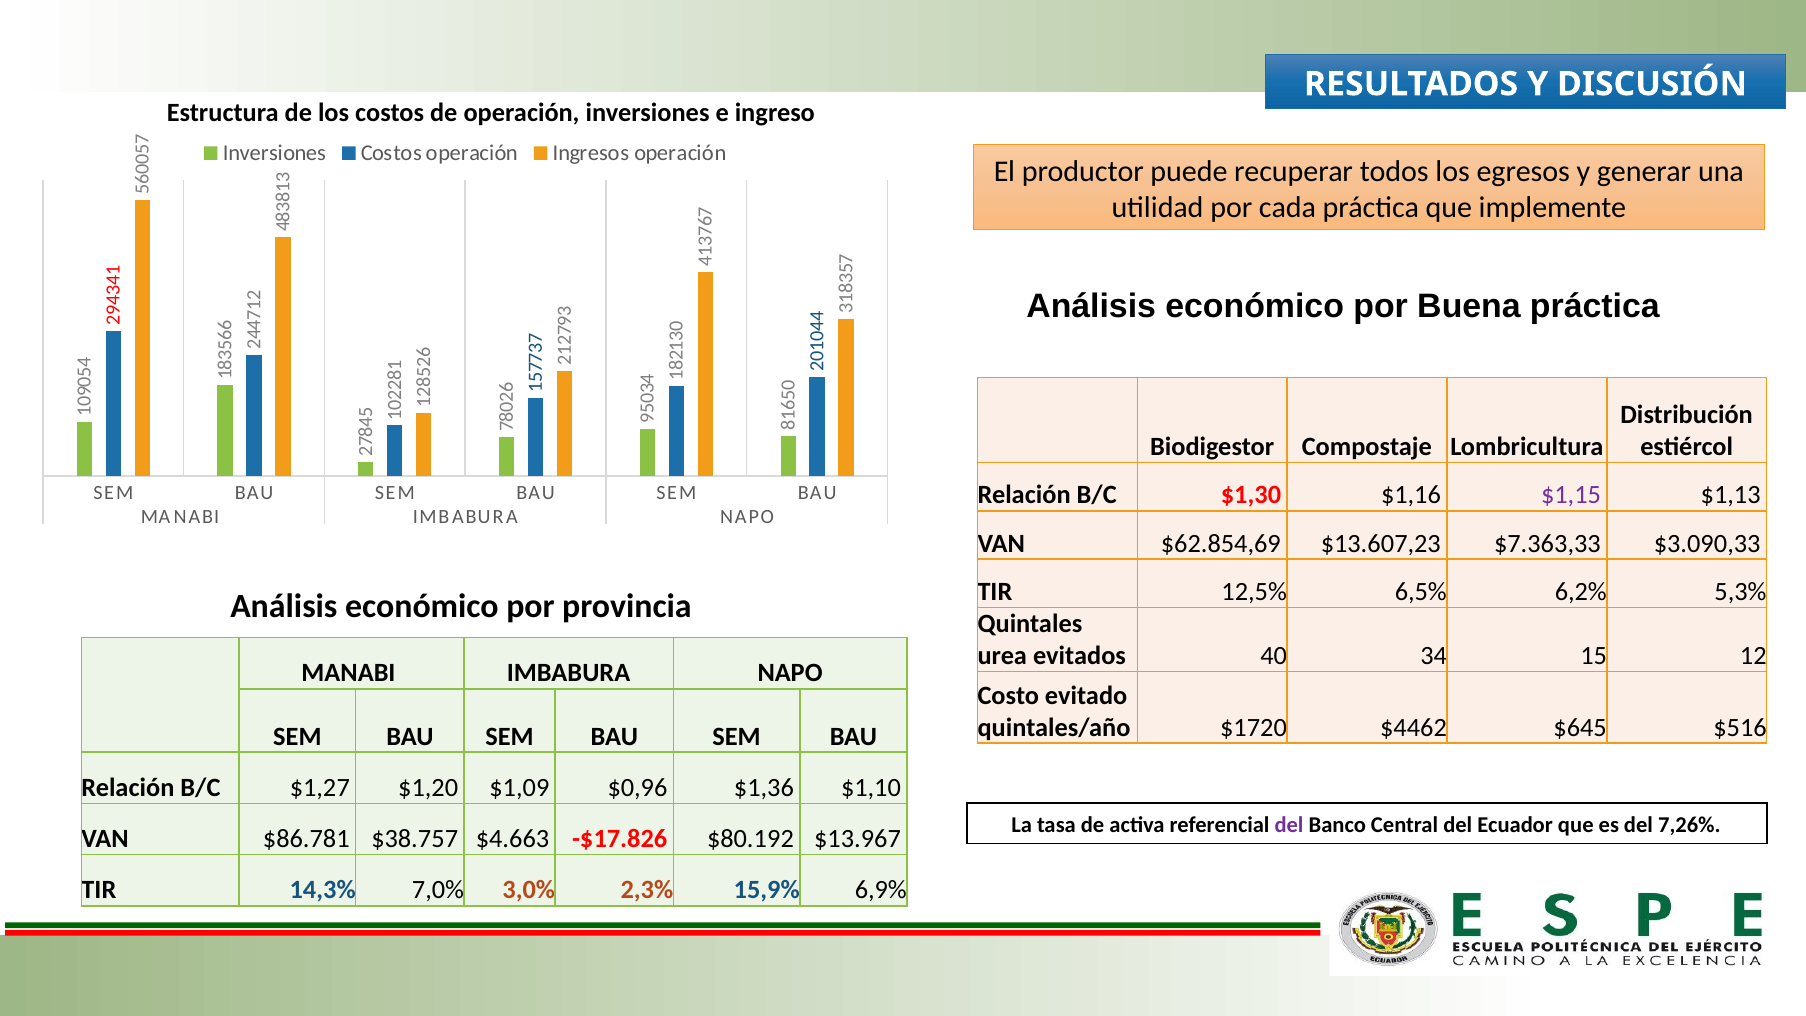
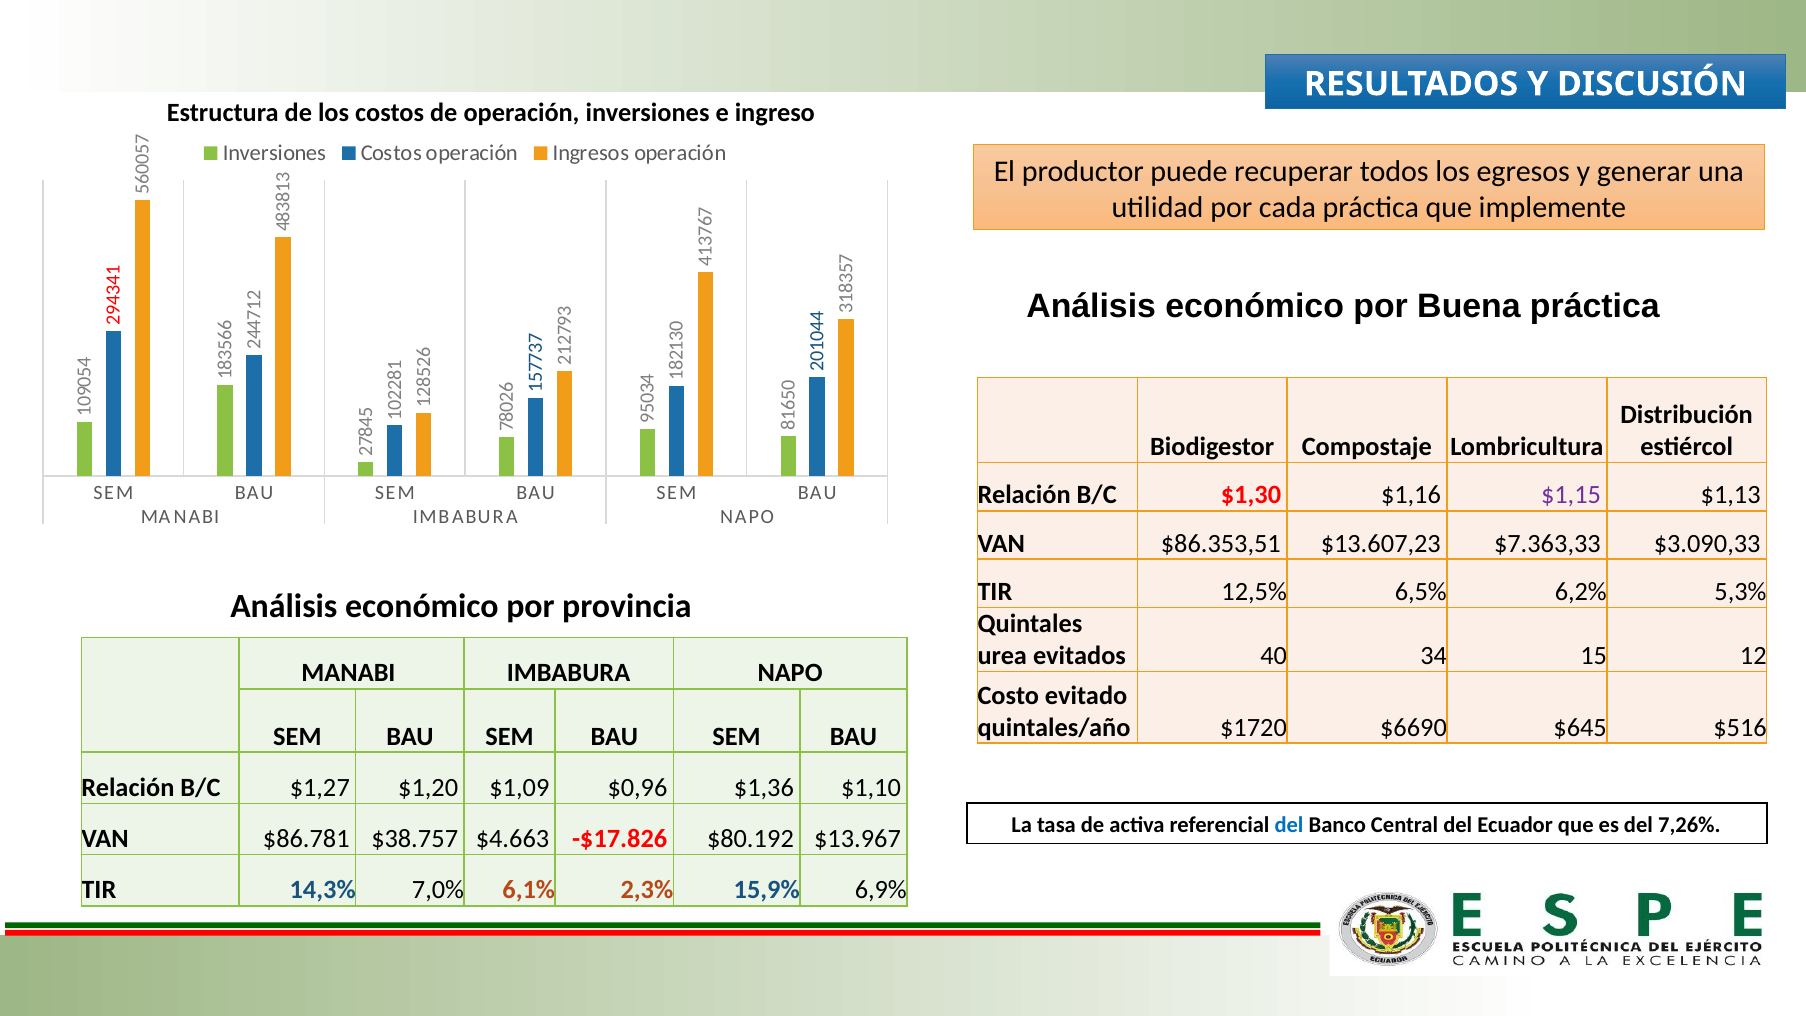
$62.854,69: $62.854,69 -> $86.353,51
$4462: $4462 -> $6690
del at (1289, 825) colour: purple -> blue
3,0%: 3,0% -> 6,1%
